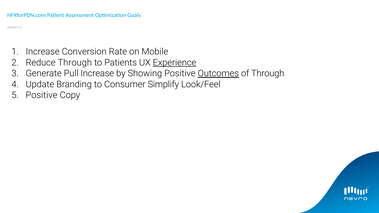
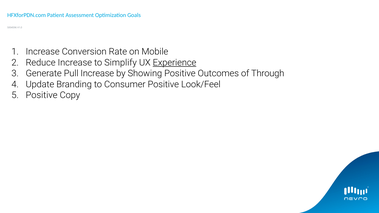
Reduce Through: Through -> Increase
Patients: Patients -> Simplify
Outcomes underline: present -> none
Consumer Simplify: Simplify -> Positive
